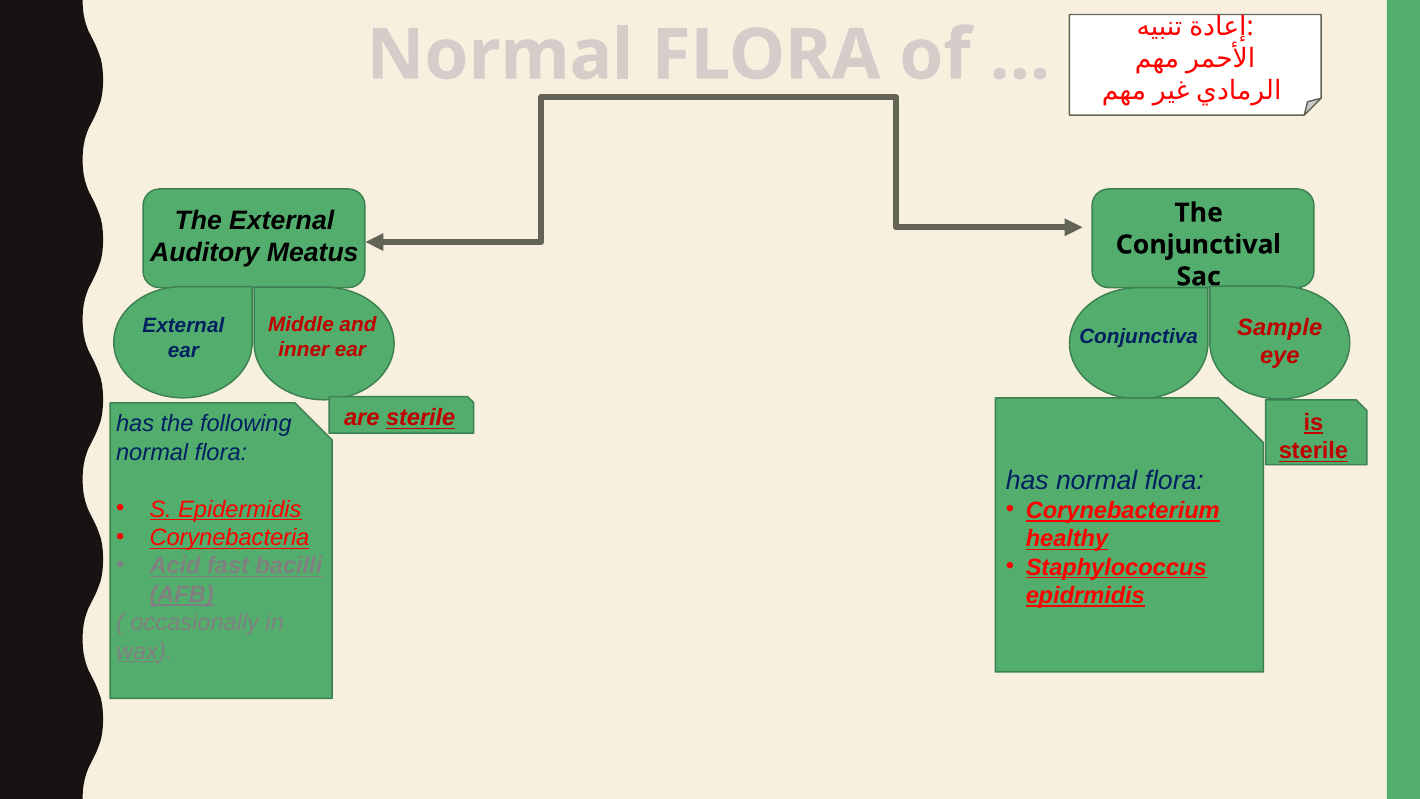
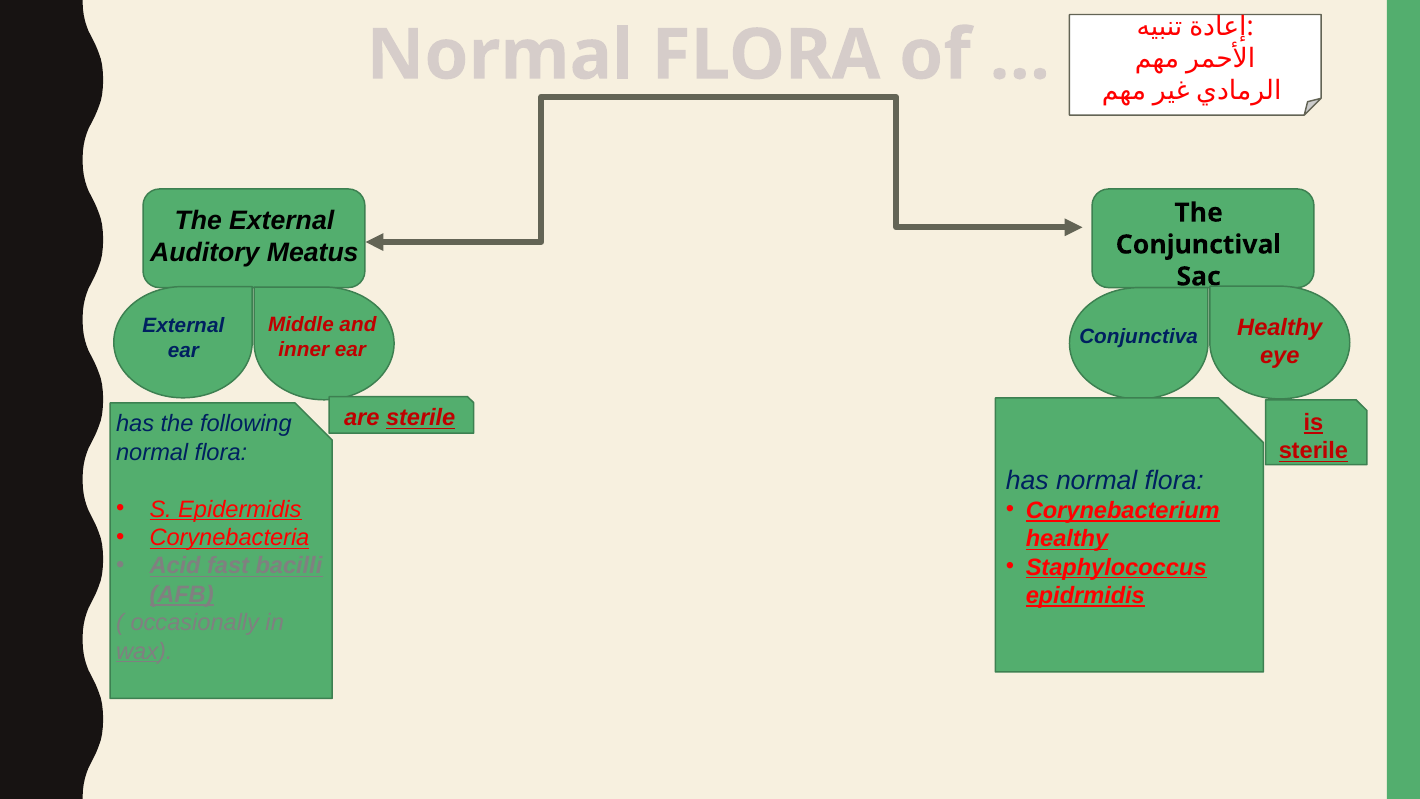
Sample at (1280, 328): Sample -> Healthy
